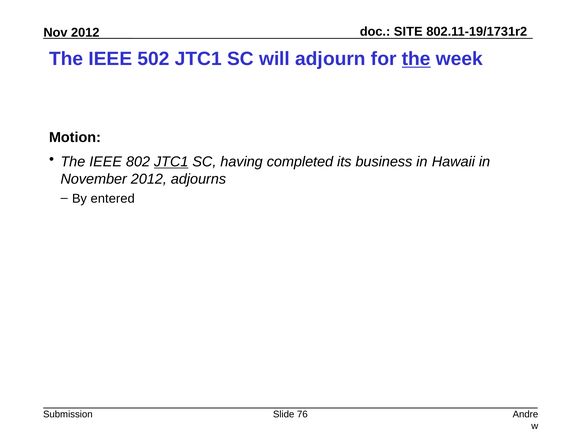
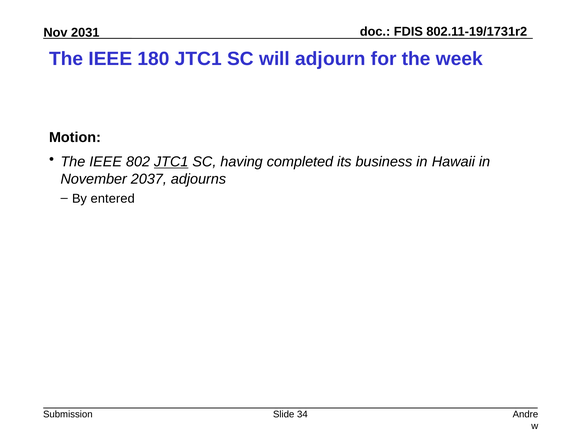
SITE: SITE -> FDIS
2012 at (85, 33): 2012 -> 2031
502: 502 -> 180
the at (416, 59) underline: present -> none
November 2012: 2012 -> 2037
76: 76 -> 34
